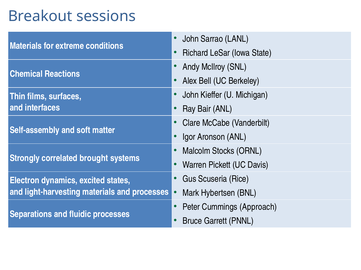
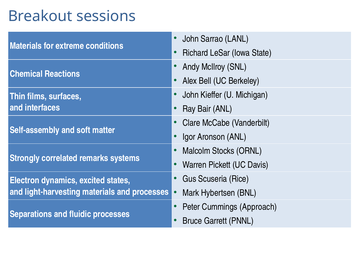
brought: brought -> remarks
